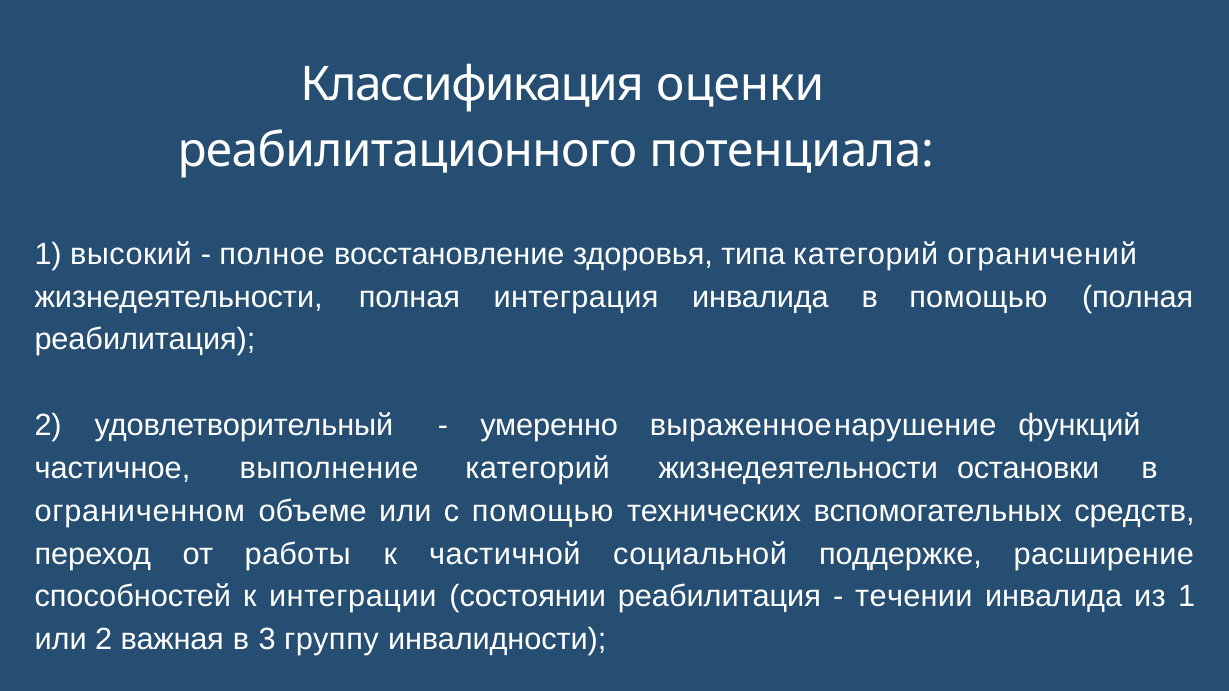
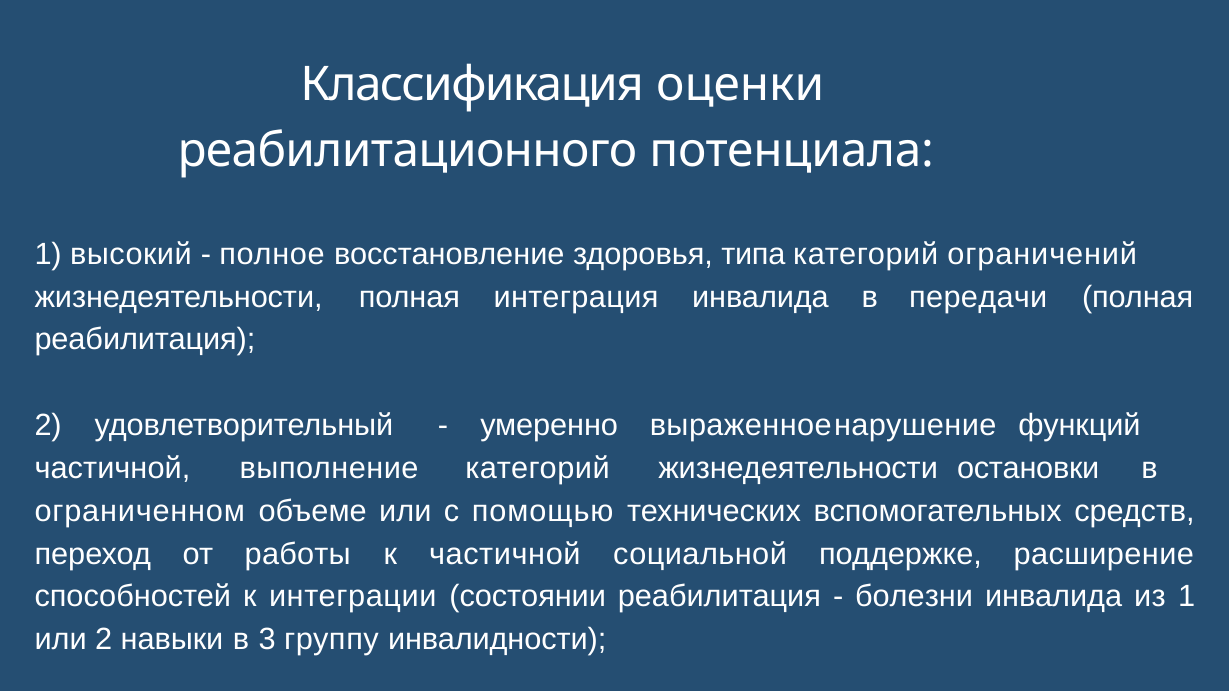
в помощью: помощью -> передачи
частичное at (112, 469): частичное -> частичной
течении: течении -> болезни
важная: важная -> навыки
